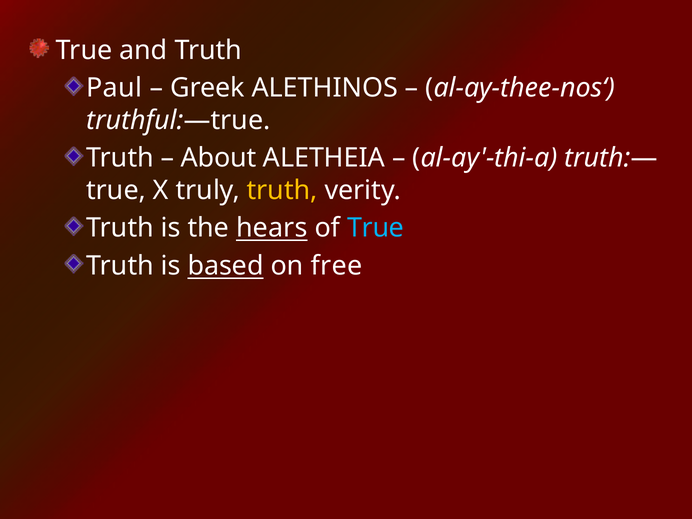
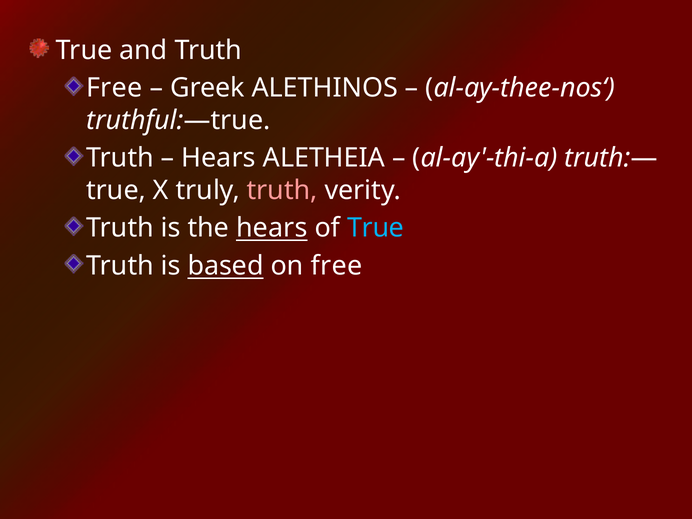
Paul at (114, 88): Paul -> Free
About at (219, 158): About -> Hears
truth at (282, 190) colour: yellow -> pink
